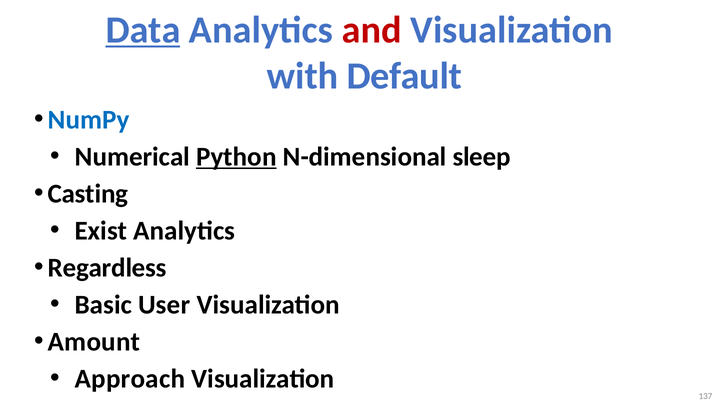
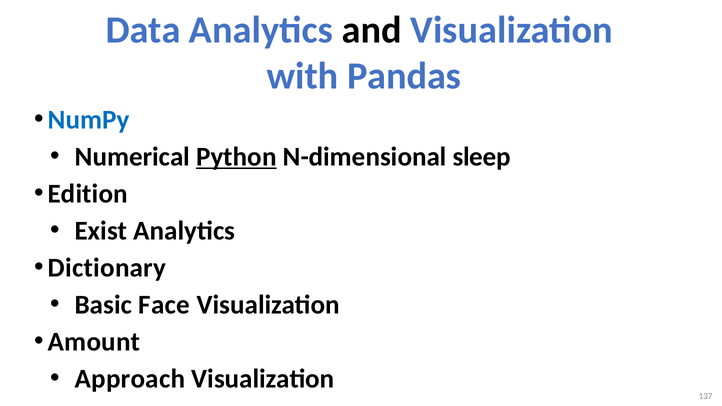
Data underline: present -> none
and colour: red -> black
Default: Default -> Pandas
Casting: Casting -> Edition
Regardless: Regardless -> Dictionary
User: User -> Face
